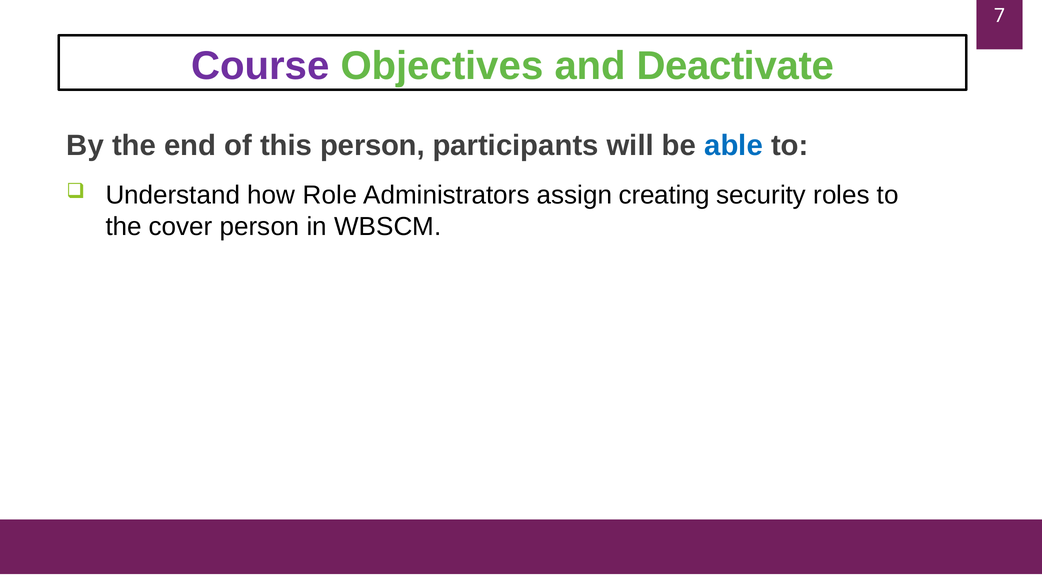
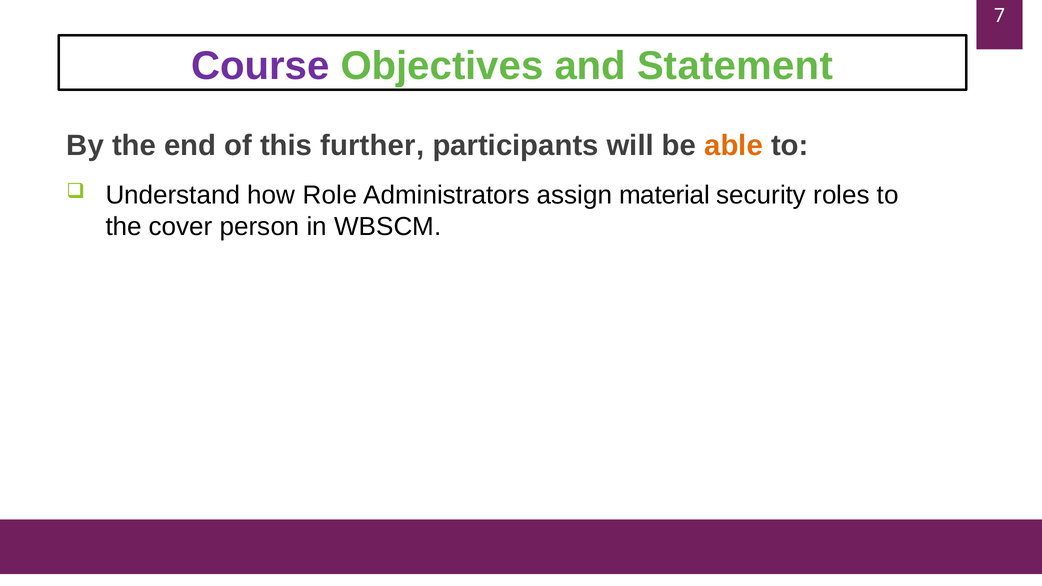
Deactivate: Deactivate -> Statement
this person: person -> further
able colour: blue -> orange
creating: creating -> material
